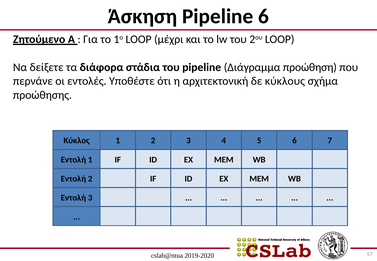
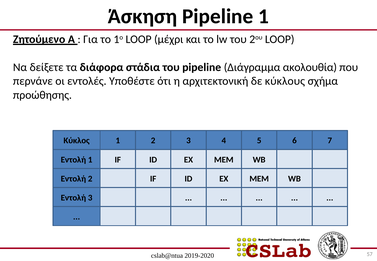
Pipeline 6: 6 -> 1
προώθηση: προώθηση -> ακολουθία
